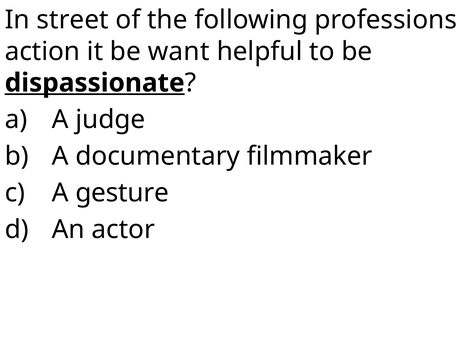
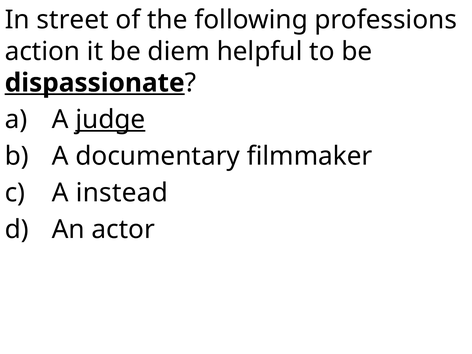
want: want -> diem
judge underline: none -> present
gesture: gesture -> instead
